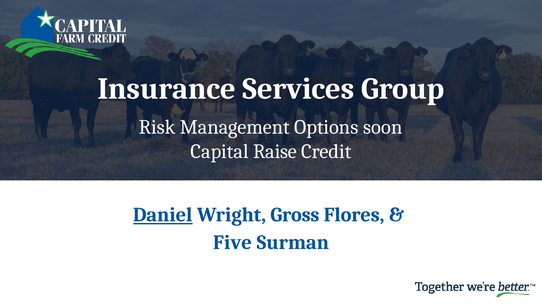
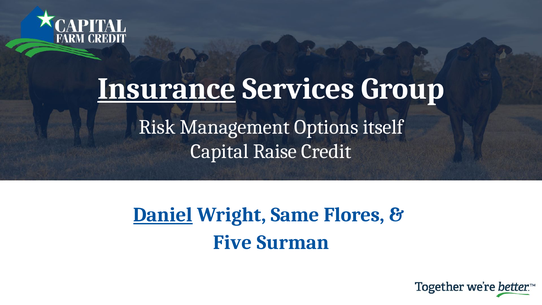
Insurance underline: none -> present
soon: soon -> itself
Gross: Gross -> Same
